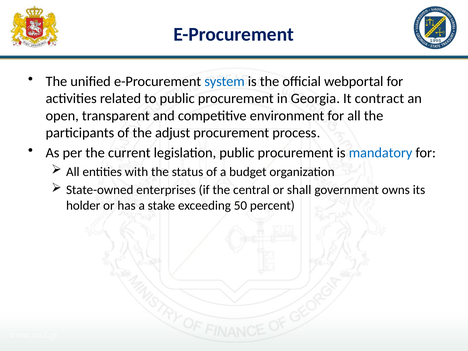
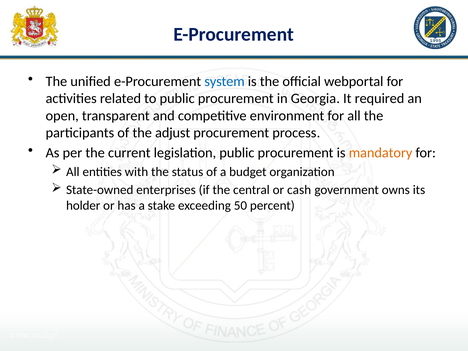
contract: contract -> required
mandatory colour: blue -> orange
shall: shall -> cash
